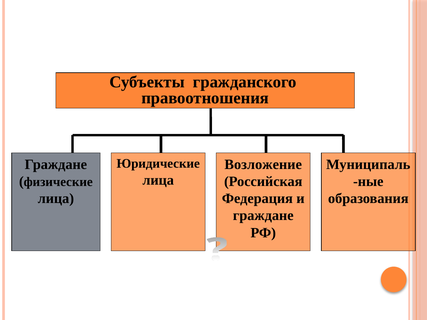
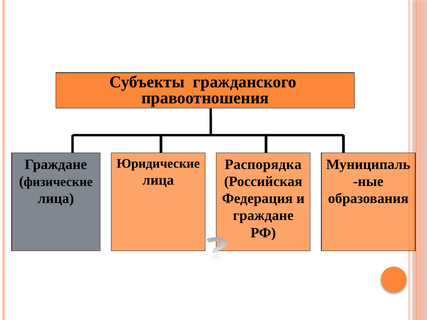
Возложение: Возложение -> Распорядка
